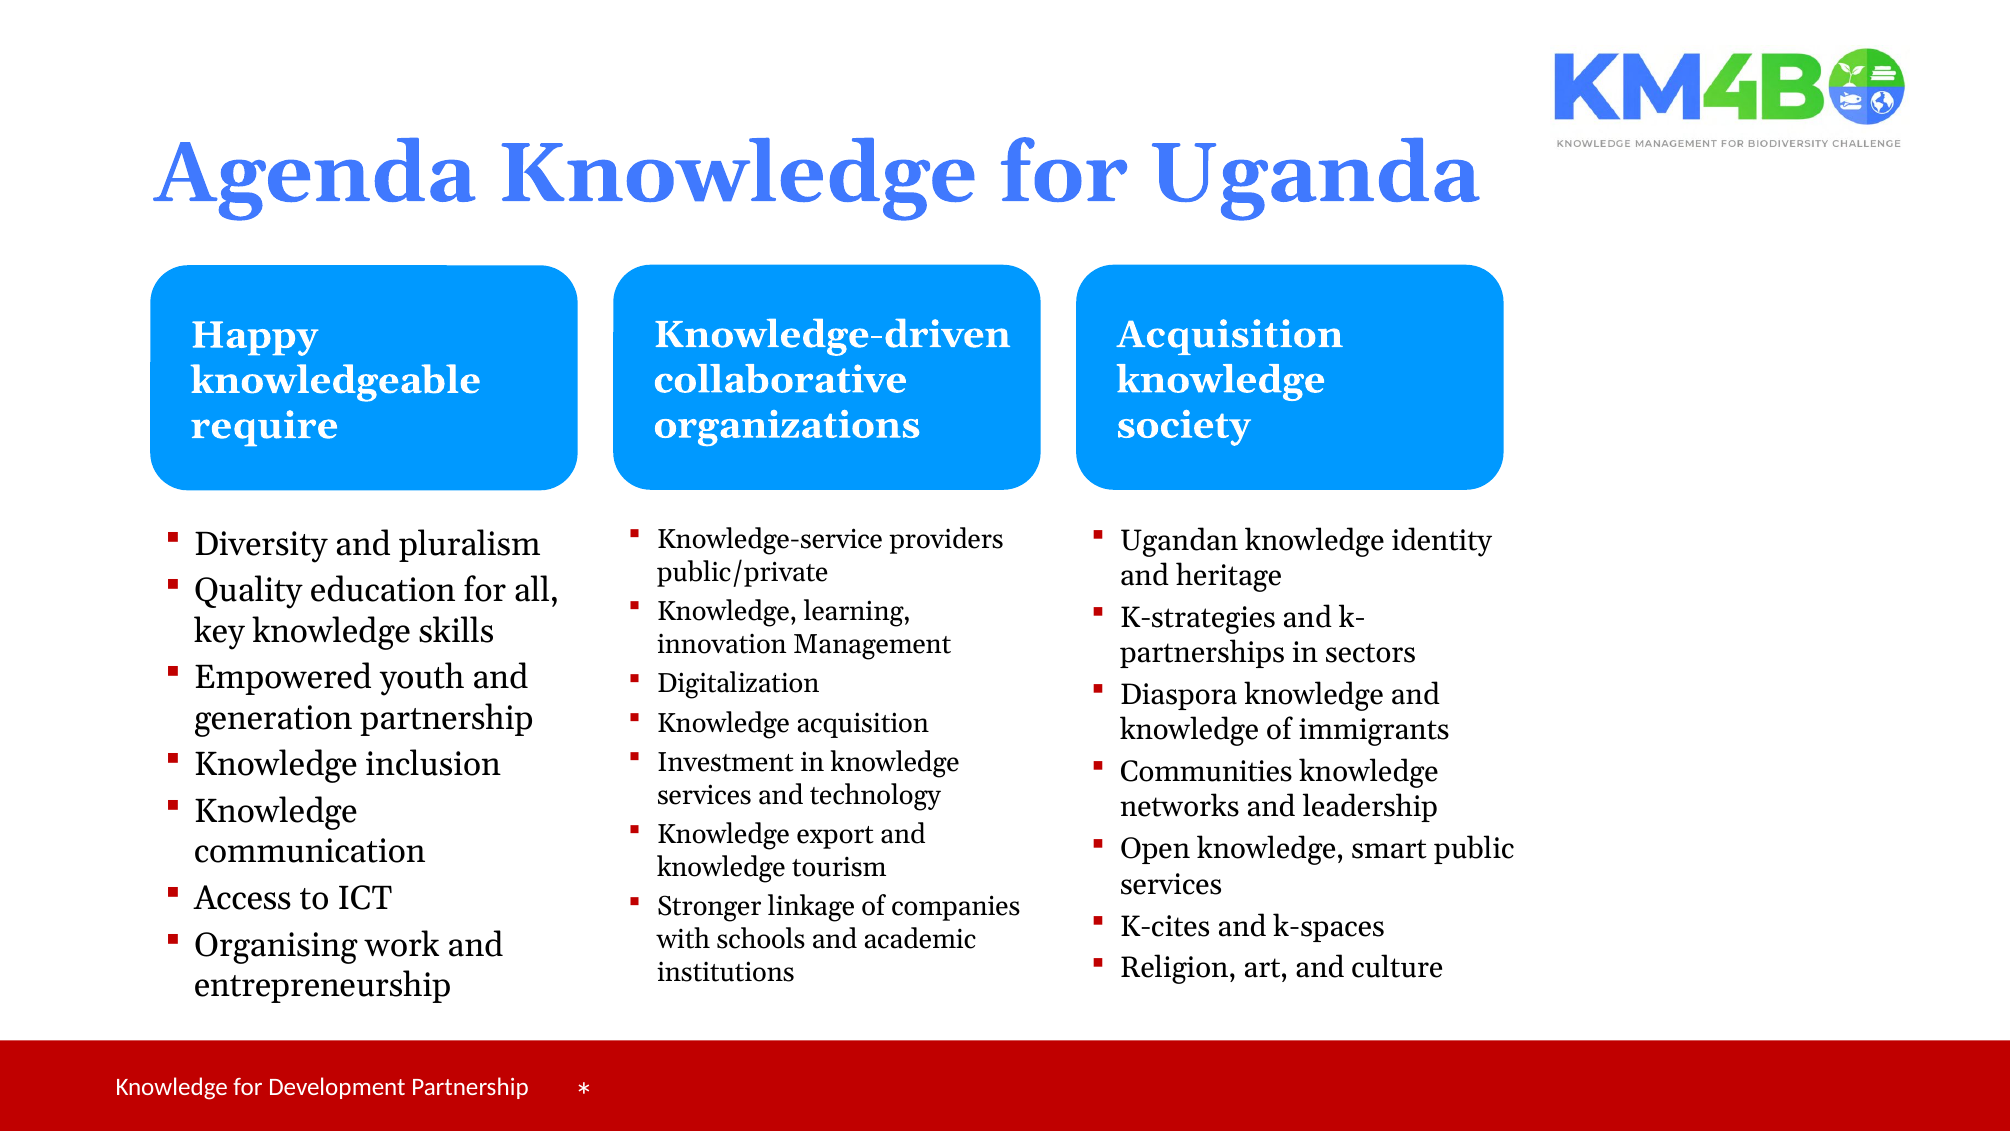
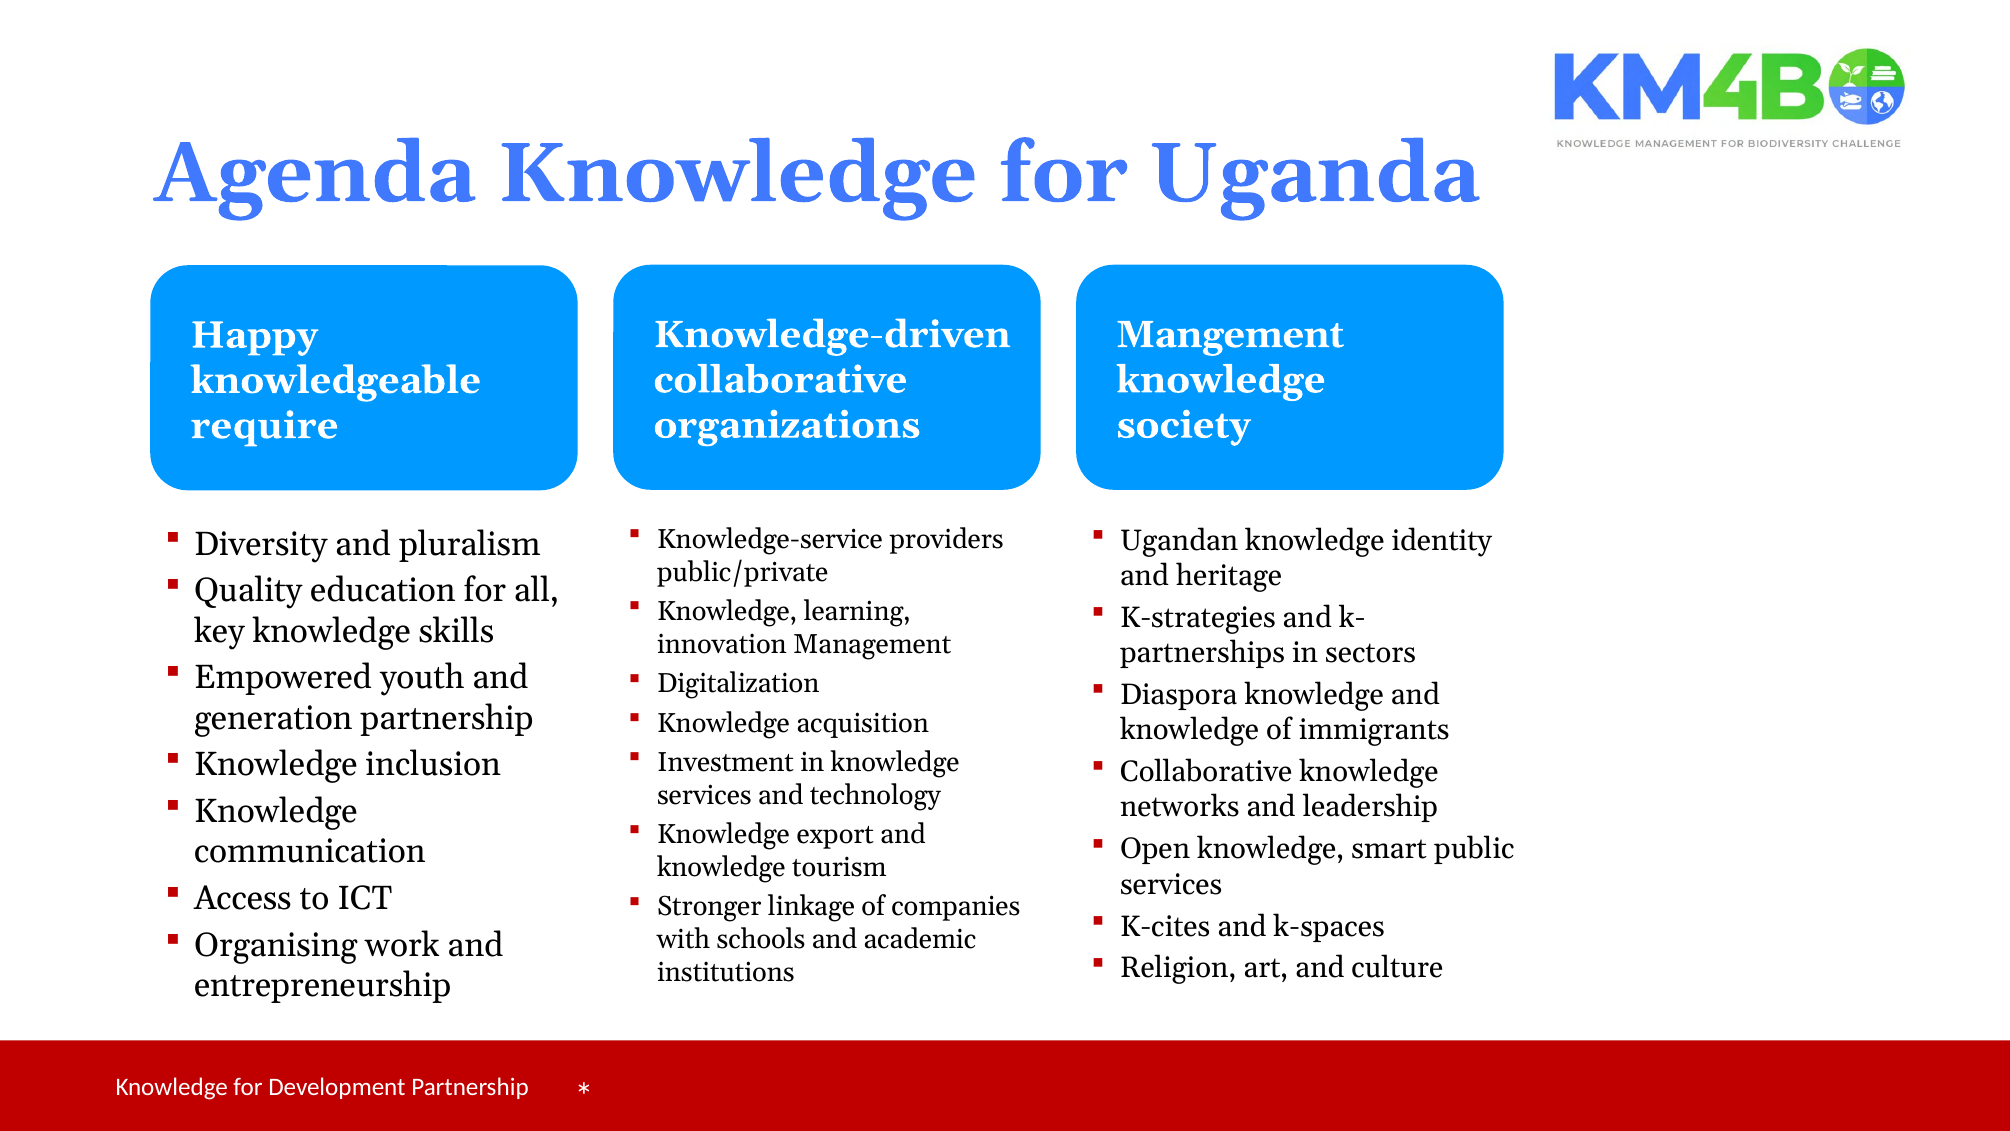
Acquisition at (1230, 335): Acquisition -> Mangement
Communities at (1206, 772): Communities -> Collaborative
